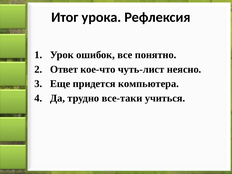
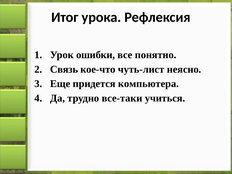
ошибок: ошибок -> ошибки
Ответ: Ответ -> Связь
